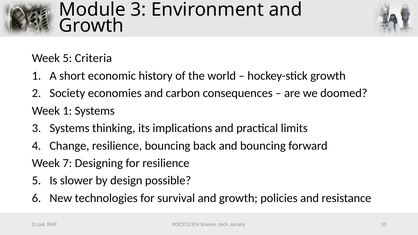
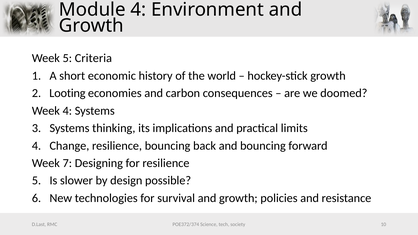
Module 3: 3 -> 4
2 Society: Society -> Looting
Week 1: 1 -> 4
